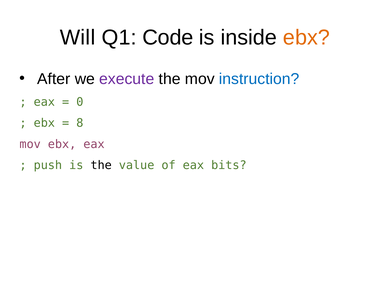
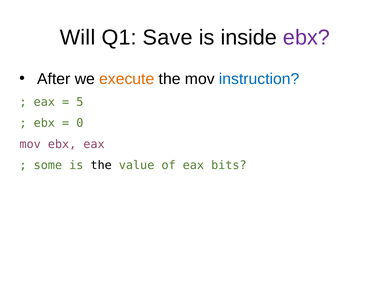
Code: Code -> Save
ebx at (306, 38) colour: orange -> purple
execute colour: purple -> orange
0: 0 -> 5
8: 8 -> 0
push: push -> some
